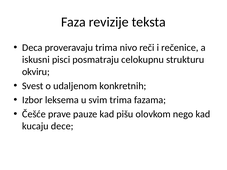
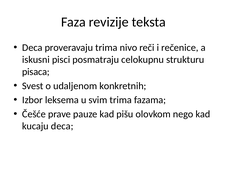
okviru: okviru -> pisaca
kucaju dece: dece -> deca
